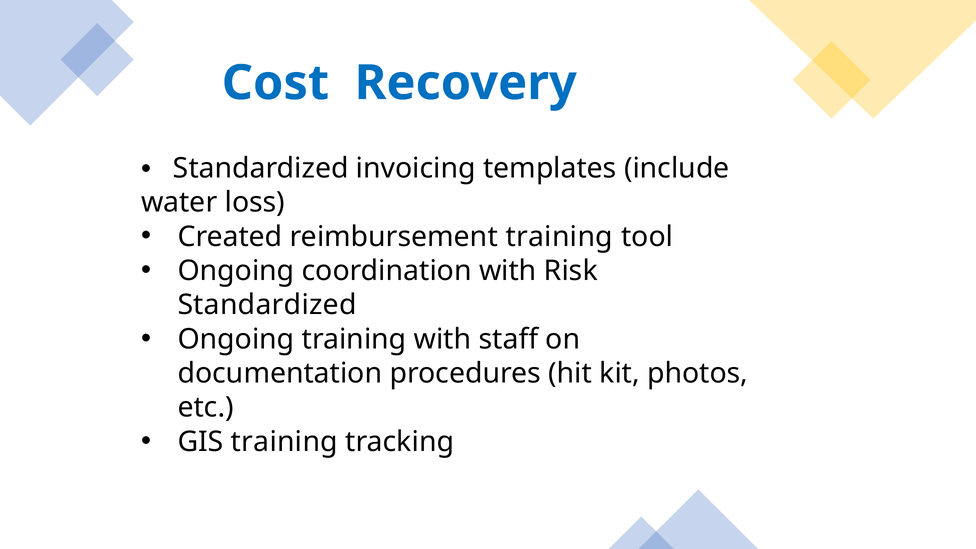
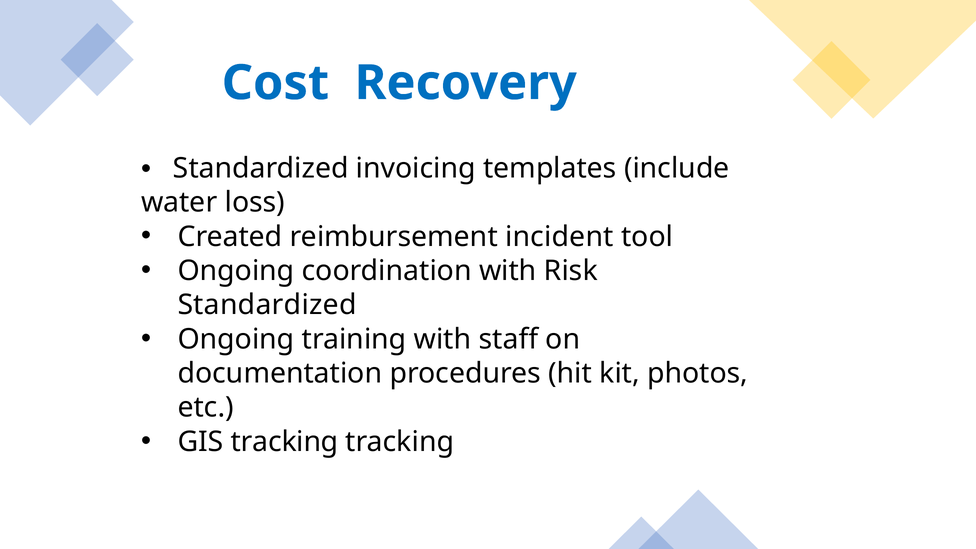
reimbursement training: training -> incident
GIS training: training -> tracking
